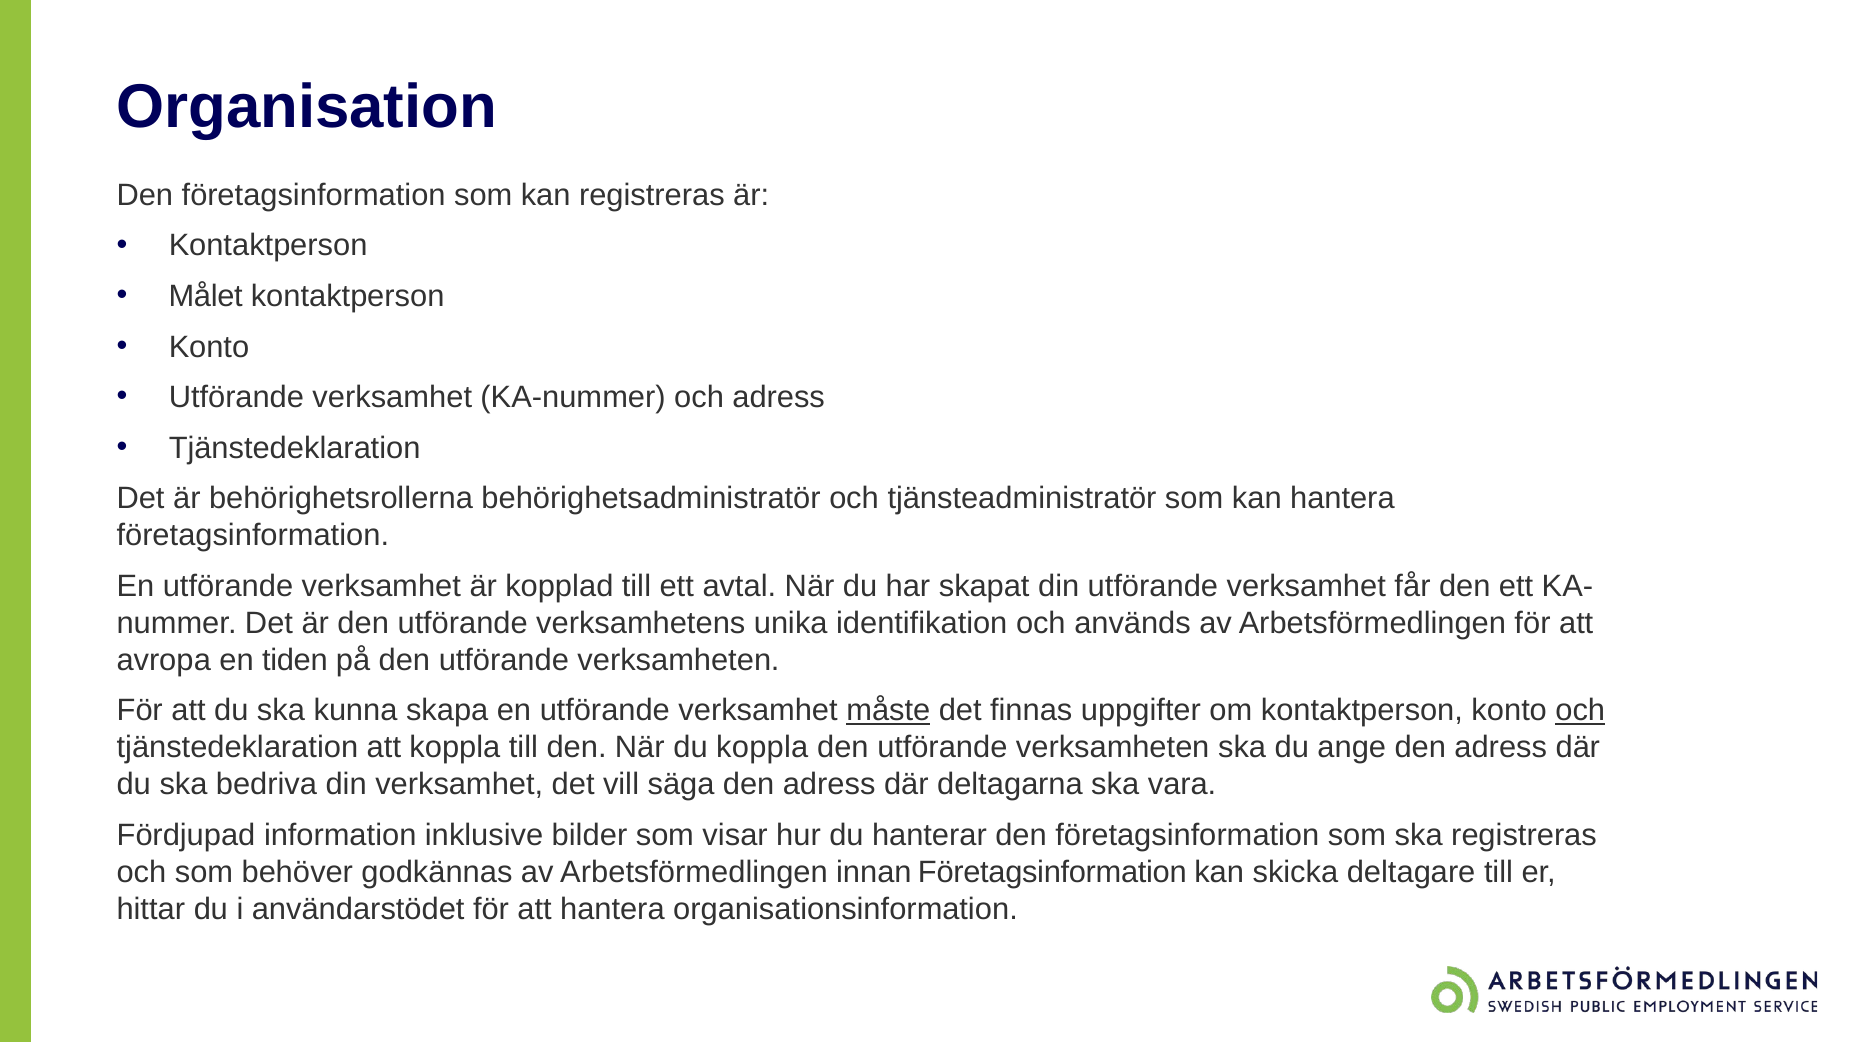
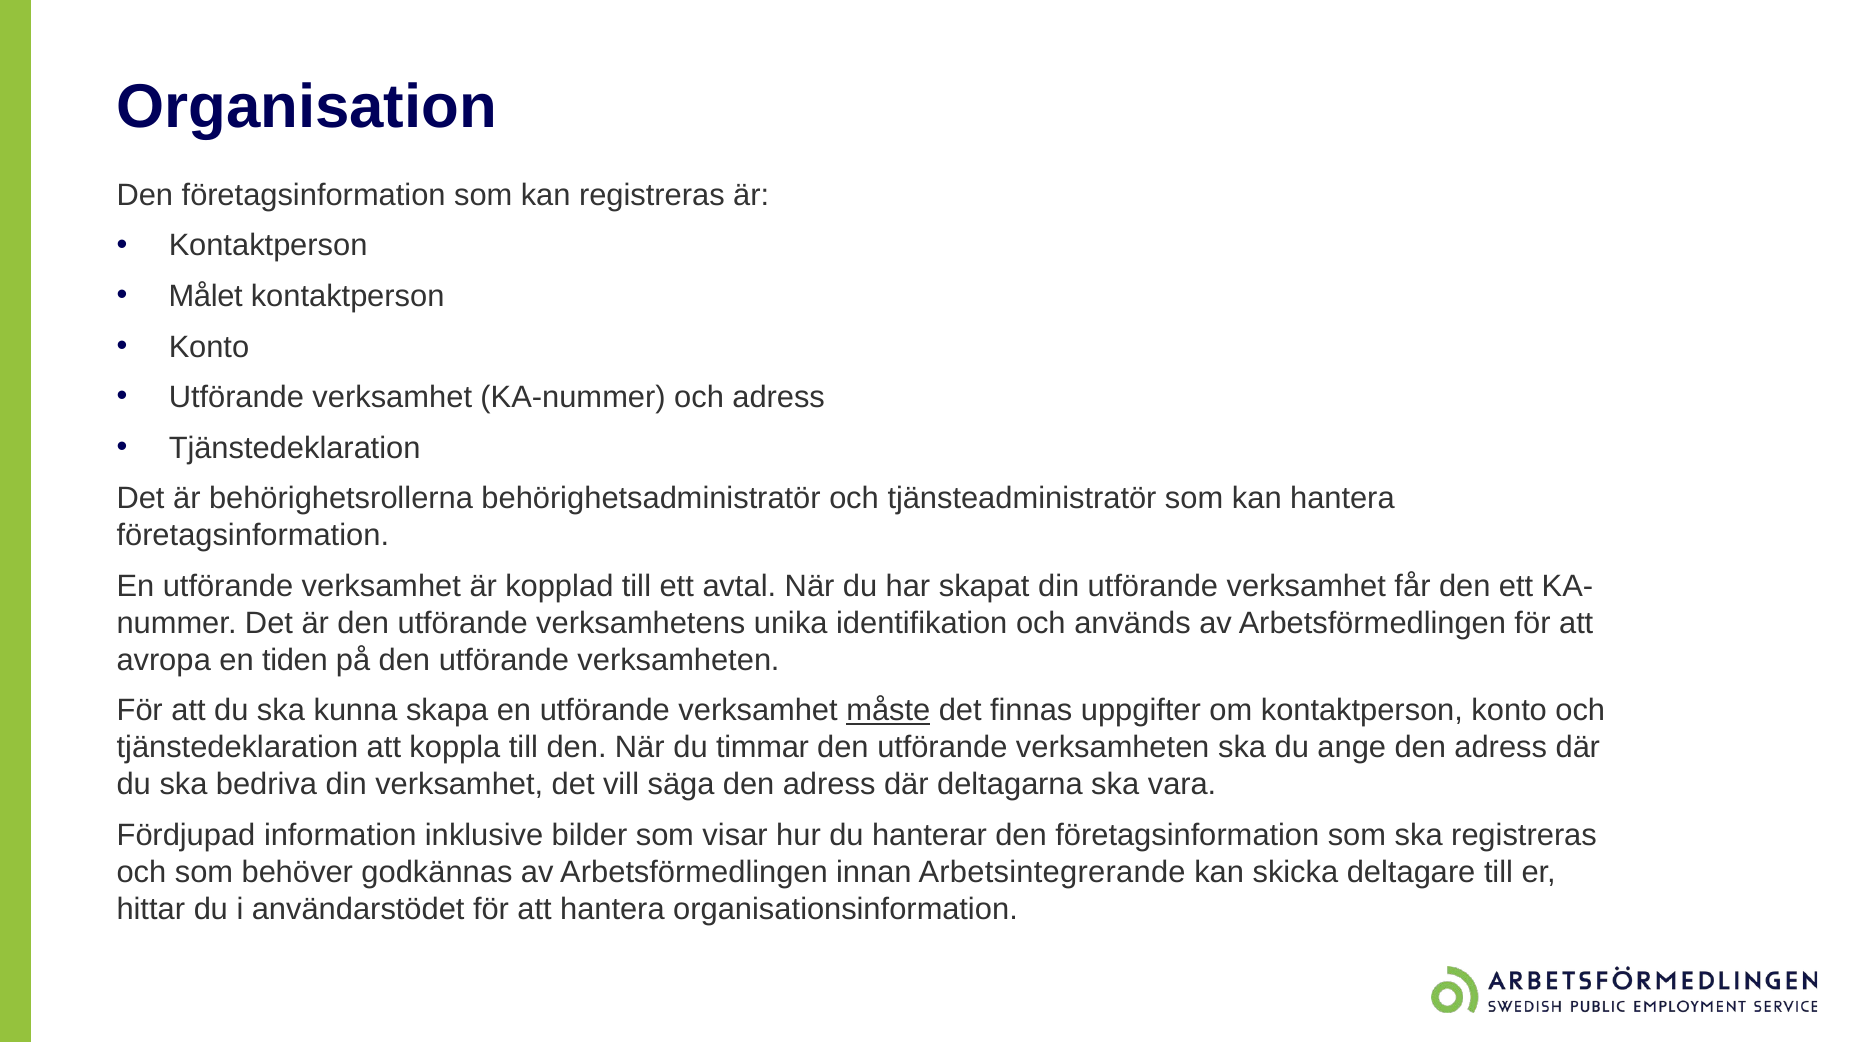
och at (1580, 711) underline: present -> none
du koppla: koppla -> timmar
innan Företagsinformation: Företagsinformation -> Arbetsintegrerande
